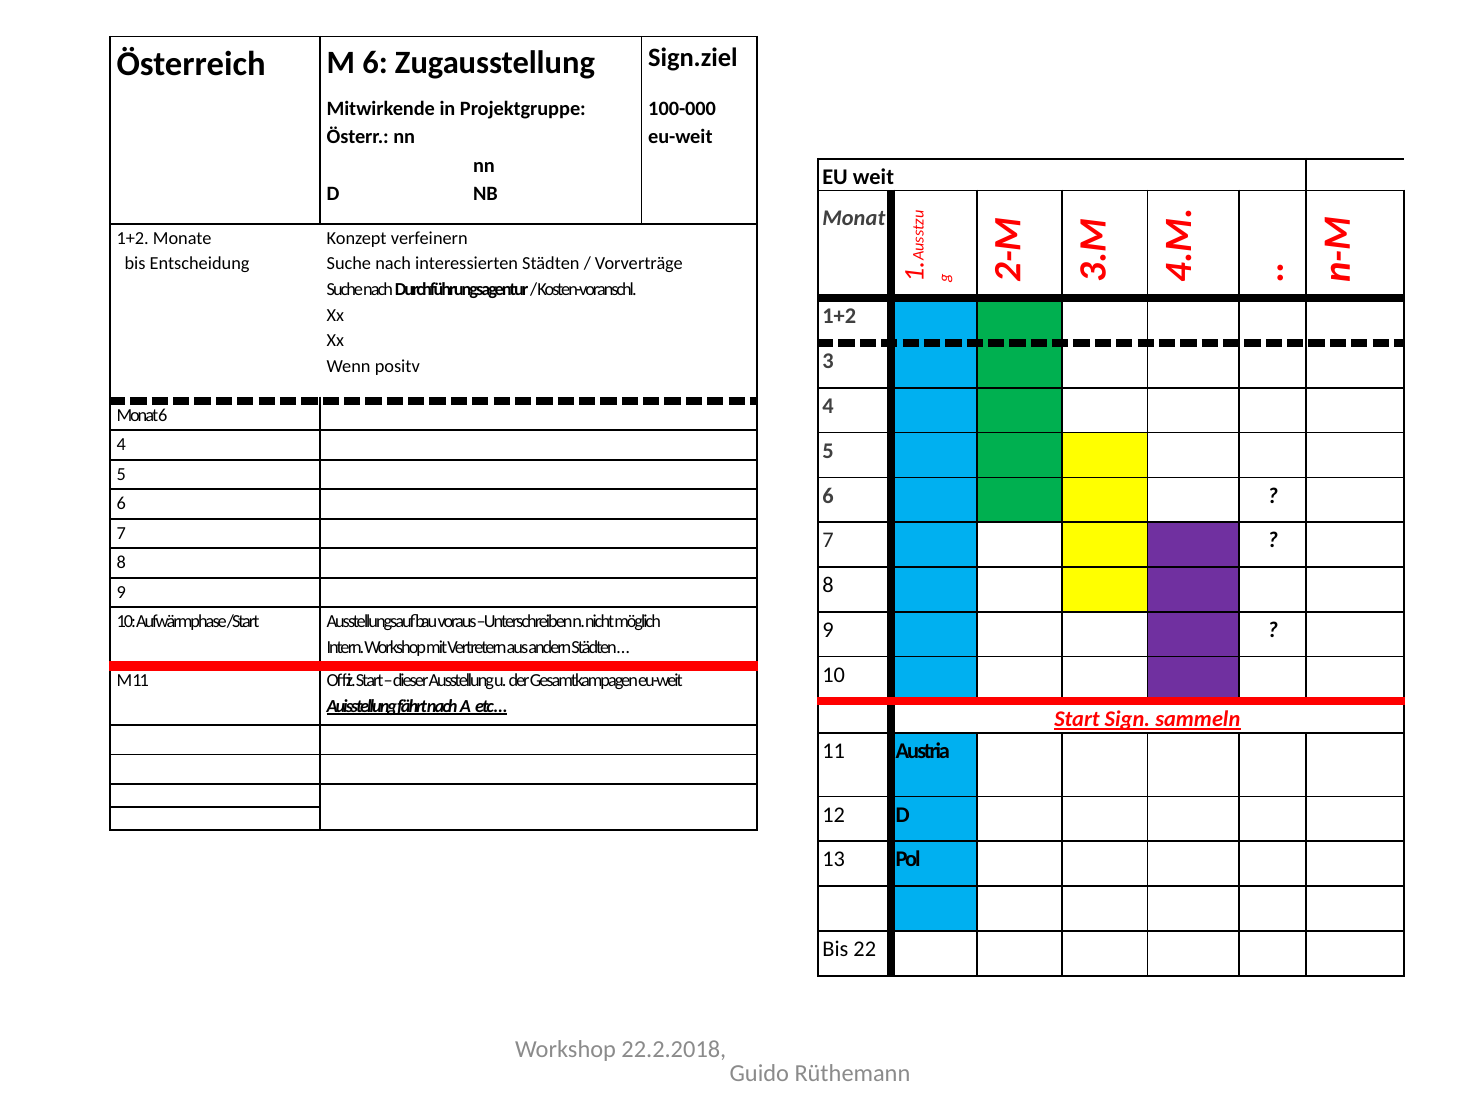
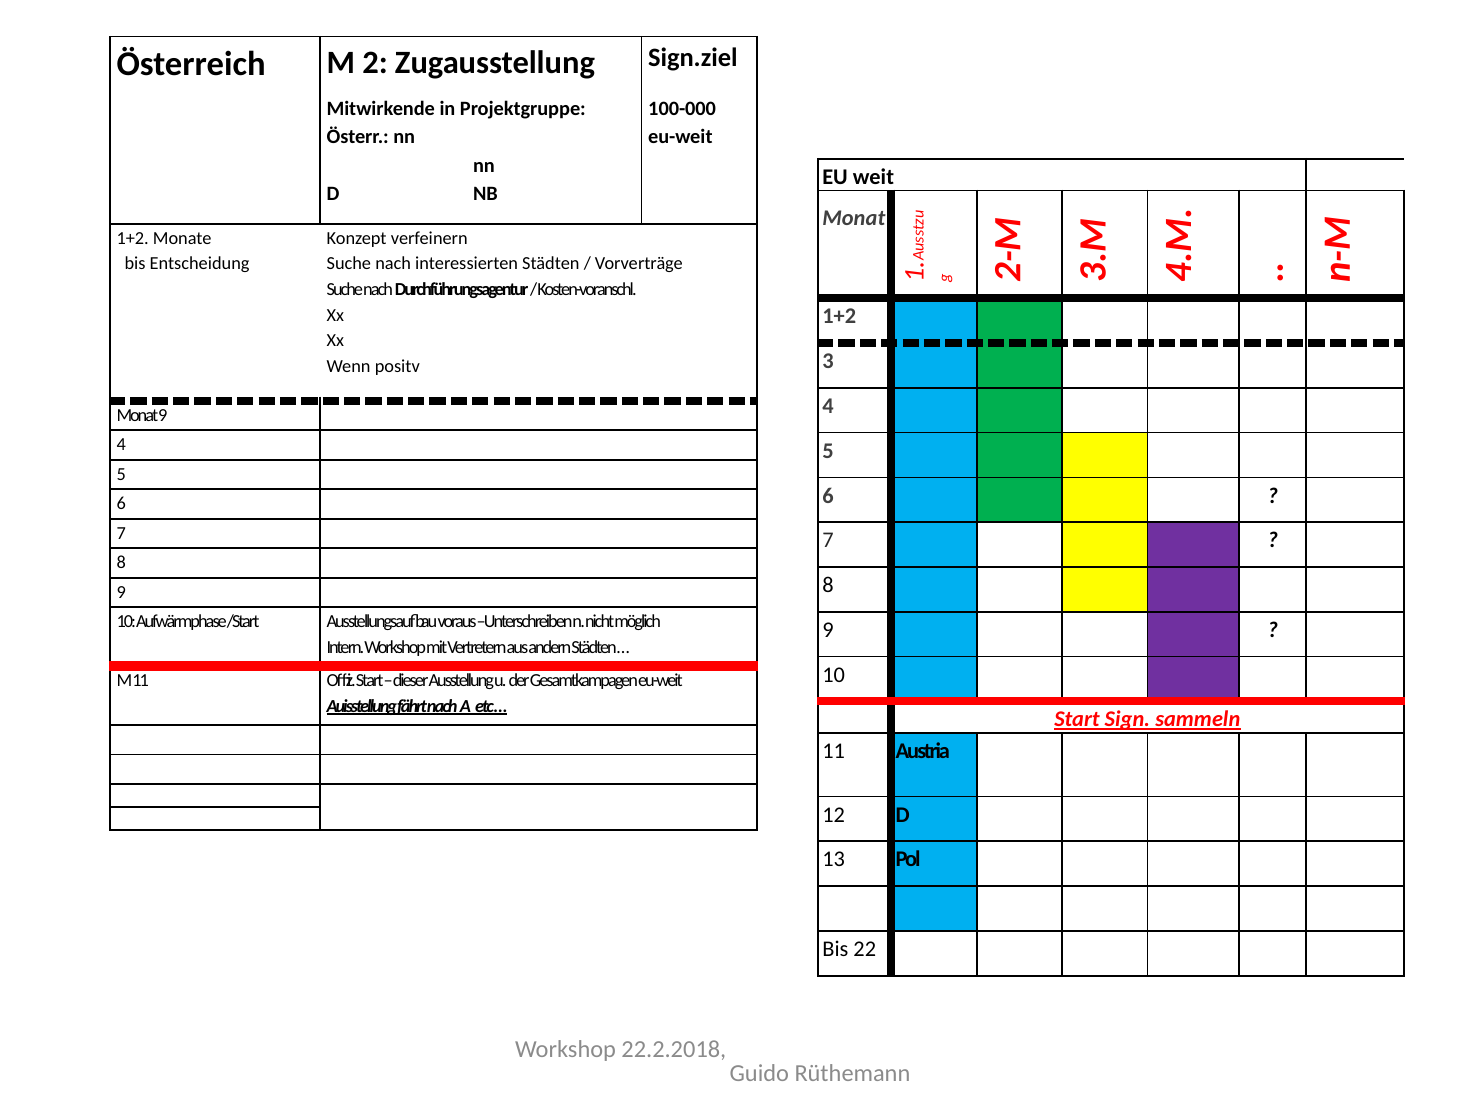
M 6: 6 -> 2
Monat 6: 6 -> 9
